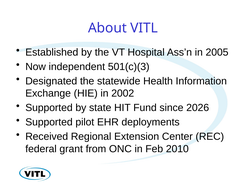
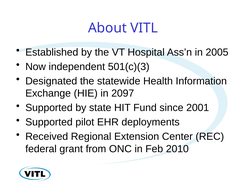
2002: 2002 -> 2097
2026: 2026 -> 2001
